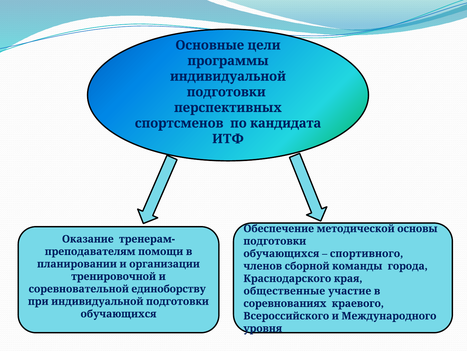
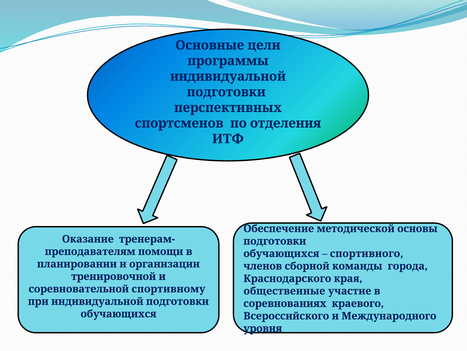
кандидата: кандидата -> отделения
единоборству: единоборству -> спортивному
